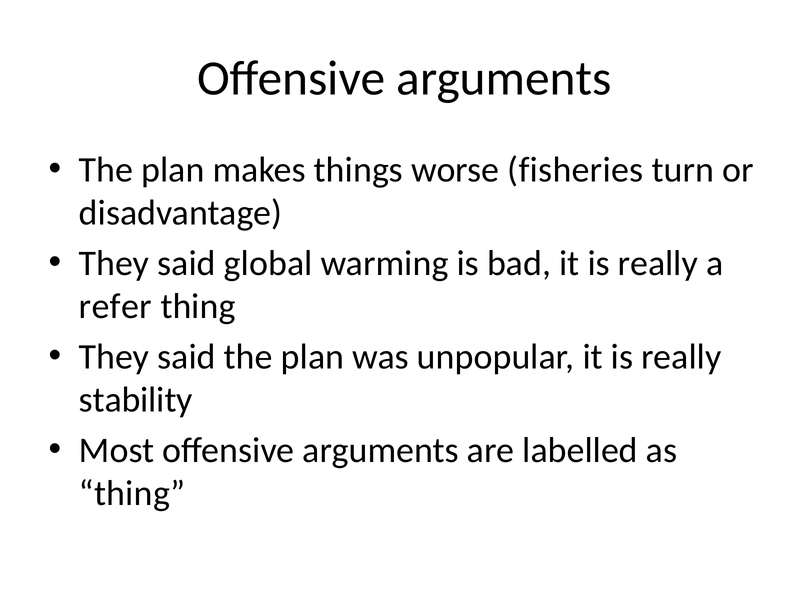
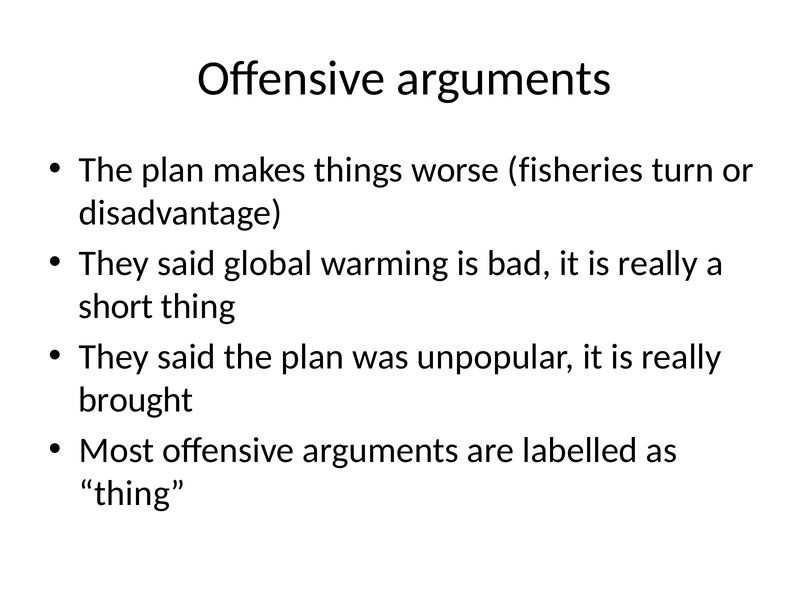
refer: refer -> short
stability: stability -> brought
